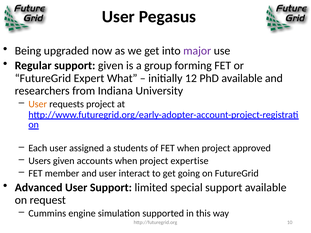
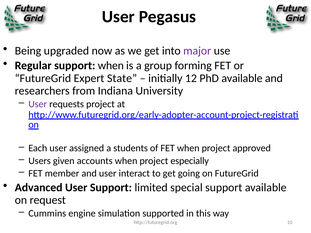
support given: given -> when
What: What -> State
User at (38, 104) colour: orange -> purple
expertise: expertise -> especially
